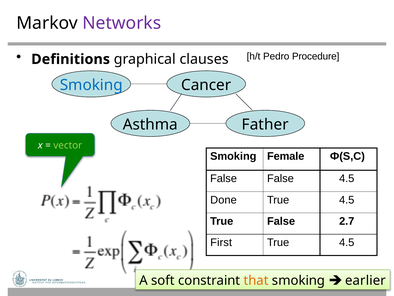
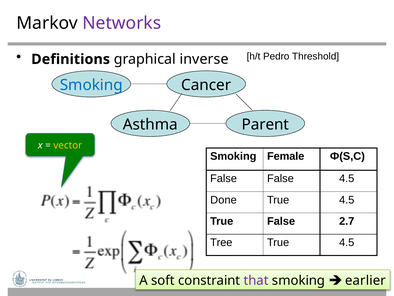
Procedure: Procedure -> Threshold
clauses: clauses -> inverse
Father: Father -> Parent
vector colour: light green -> yellow
First: First -> Tree
that colour: orange -> purple
